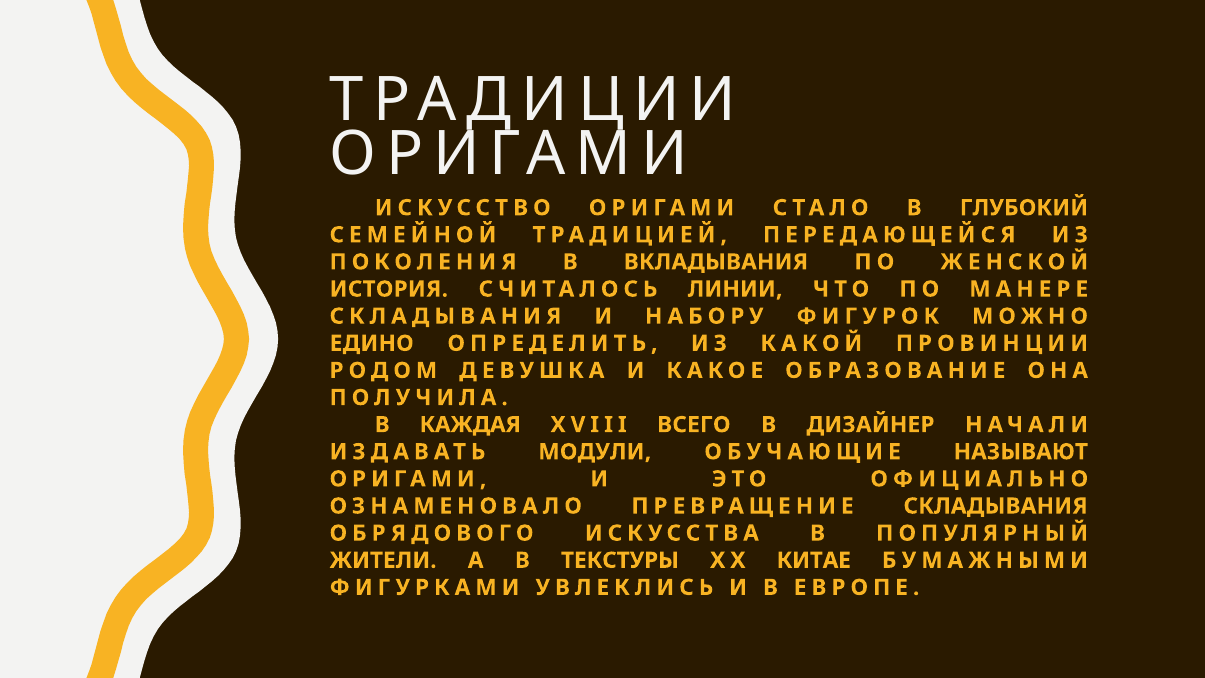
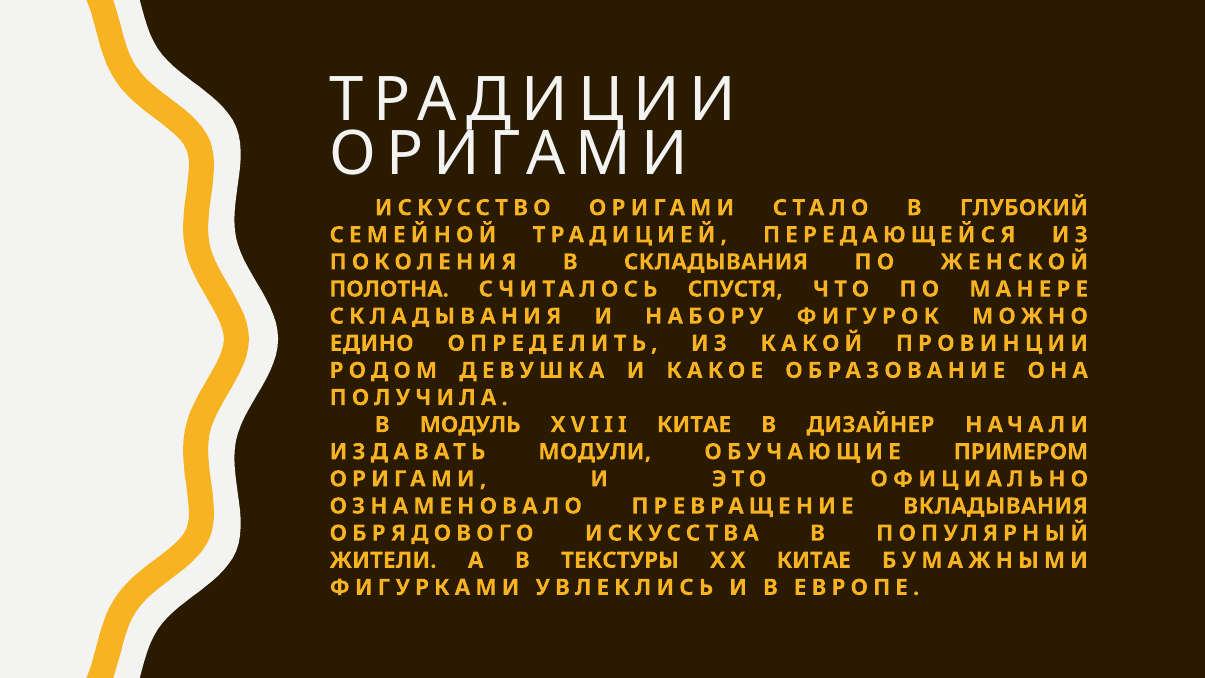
В ВКЛАДЫВАНИЯ: ВКЛАДЫВАНИЯ -> СКЛАДЫВАНИЯ
ИСТОРИЯ: ИСТОРИЯ -> ПОЛОТНА
ЛИНИИ: ЛИНИИ -> СПУСТЯ
КАЖДАЯ: КАЖДАЯ -> МОДУЛЬ
XVIII ВСЕГО: ВСЕГО -> КИТАЕ
НАЗЫВАЮТ: НАЗЫВАЮТ -> ПРИМЕРОМ
ПРЕВРАЩЕНИЕ СКЛАДЫВАНИЯ: СКЛАДЫВАНИЯ -> ВКЛАДЫВАНИЯ
